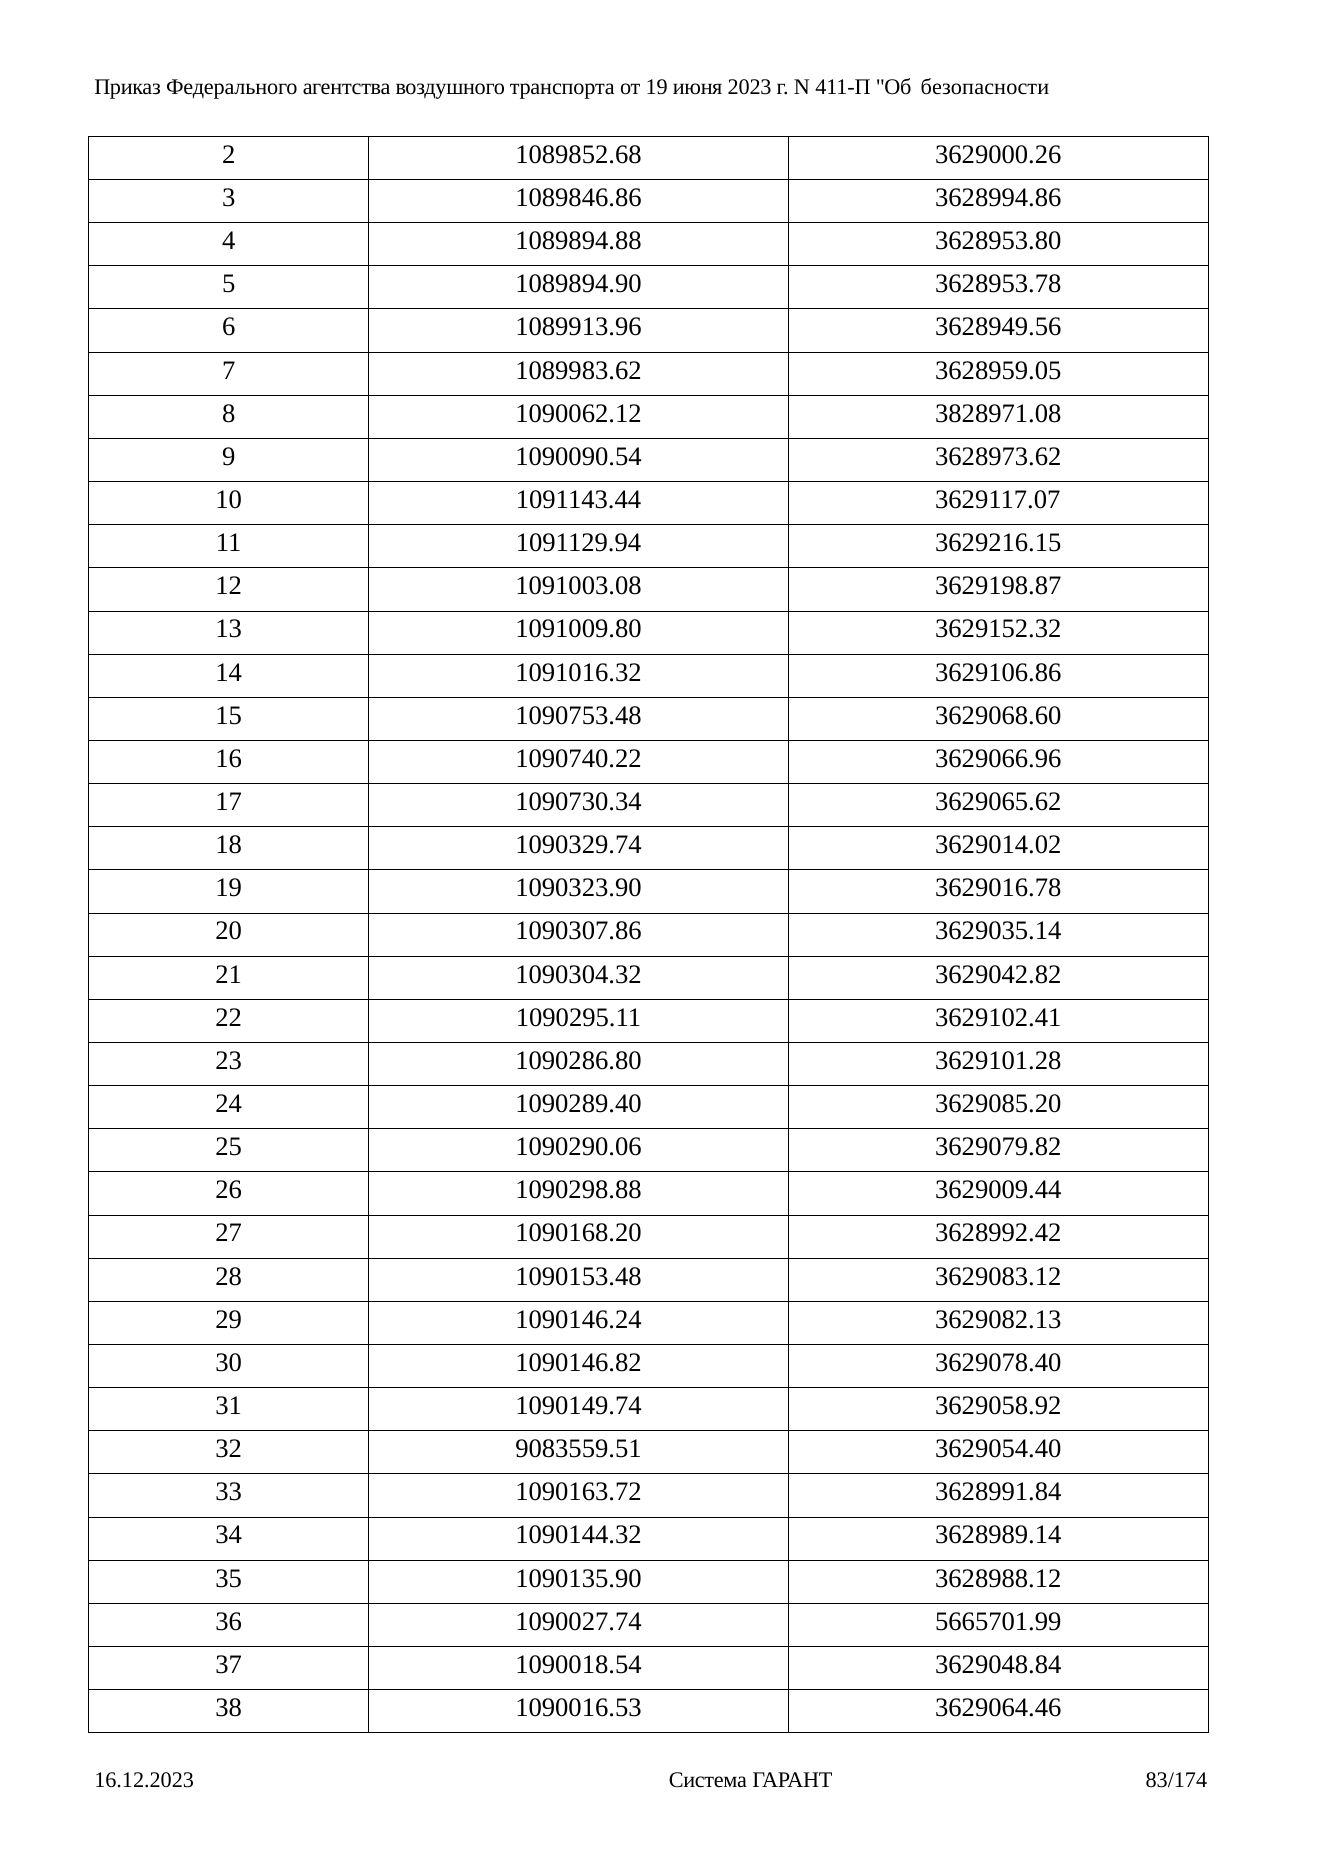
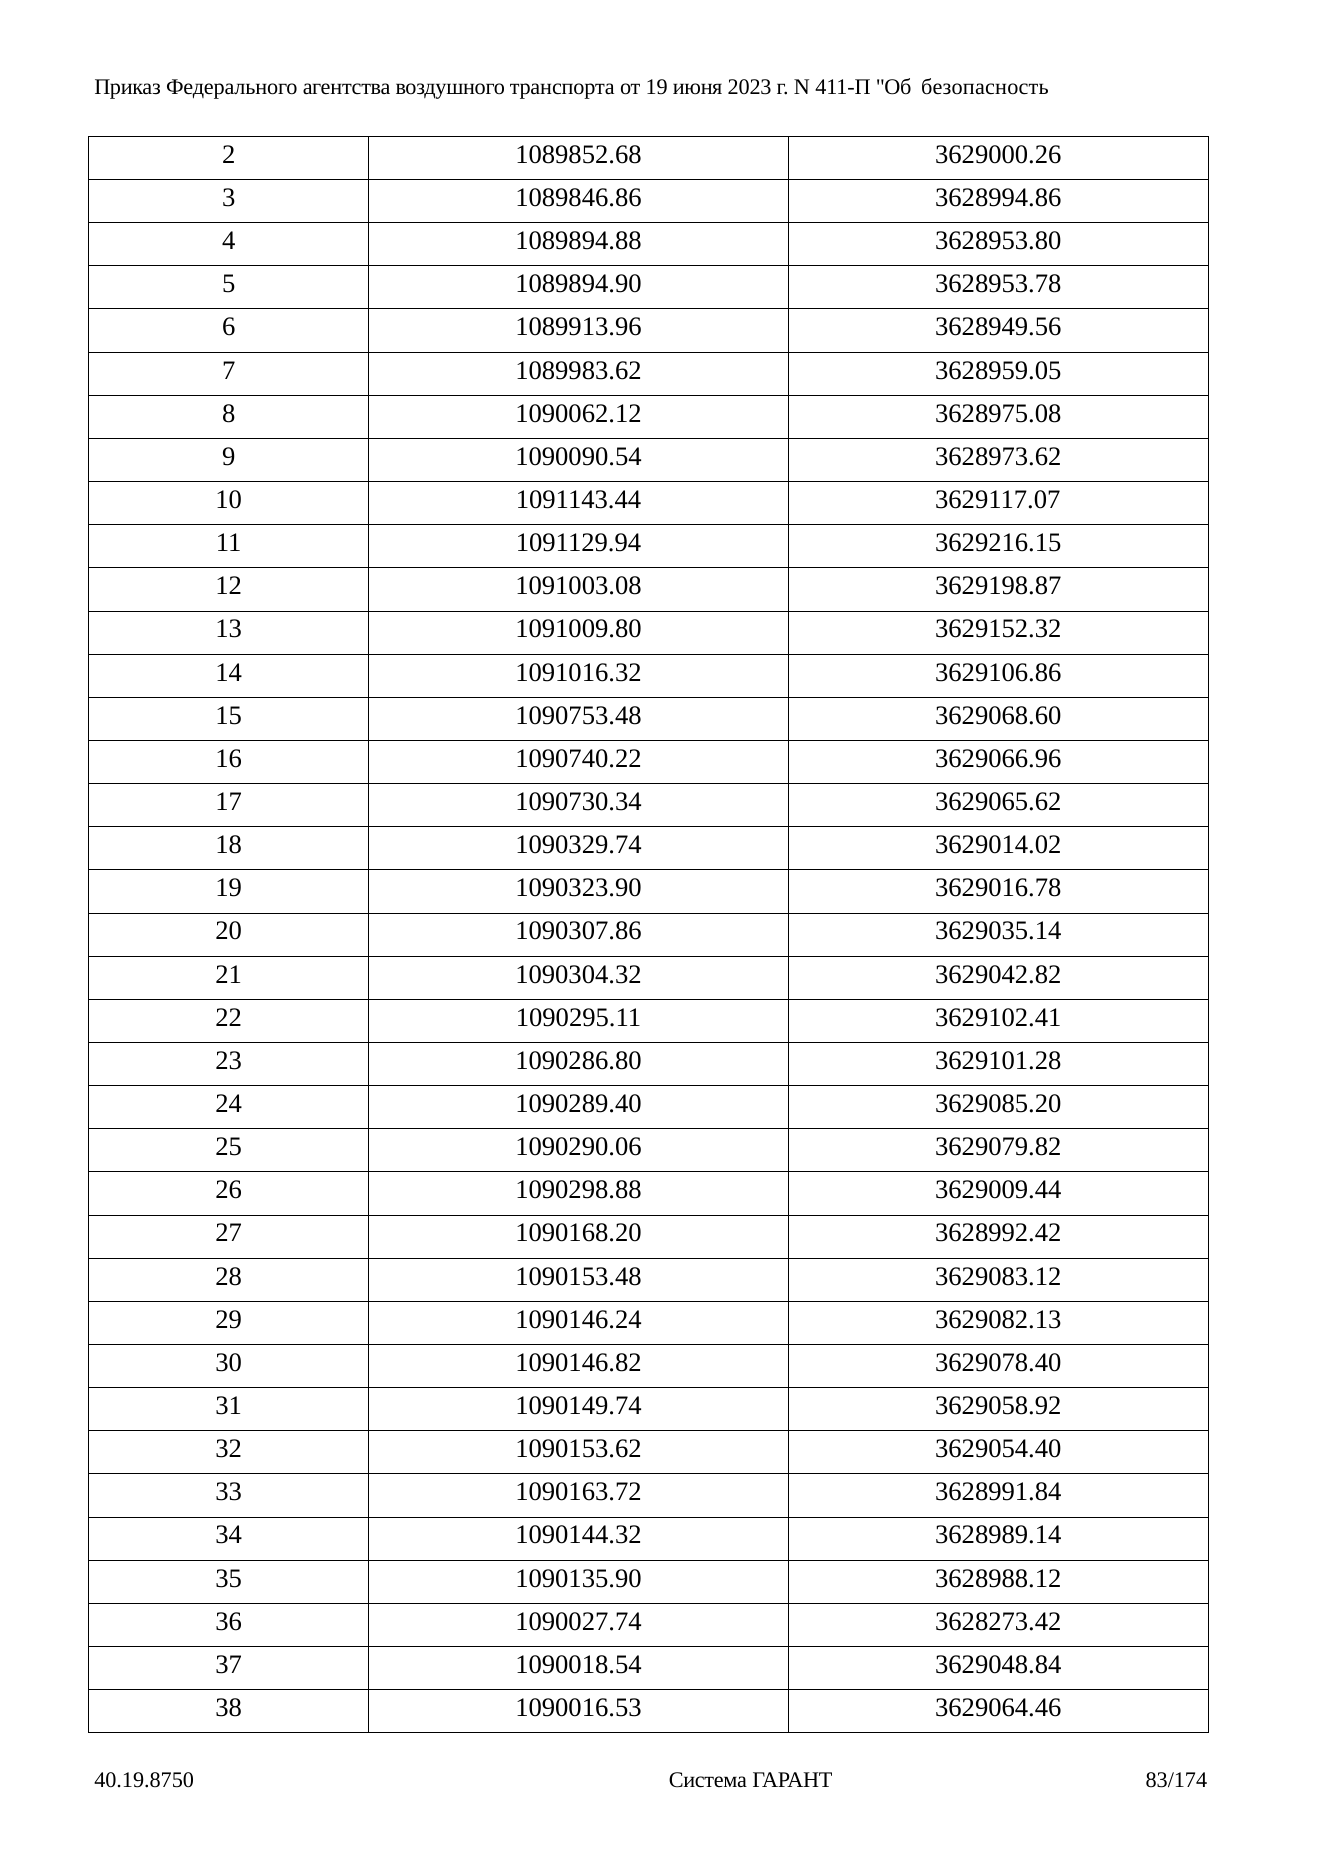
безопасности: безопасности -> безопасность
3828971.08: 3828971.08 -> 3628975.08
9083559.51: 9083559.51 -> 1090153.62
5665701.99: 5665701.99 -> 3628273.42
16.12.2023: 16.12.2023 -> 40.19.8750
